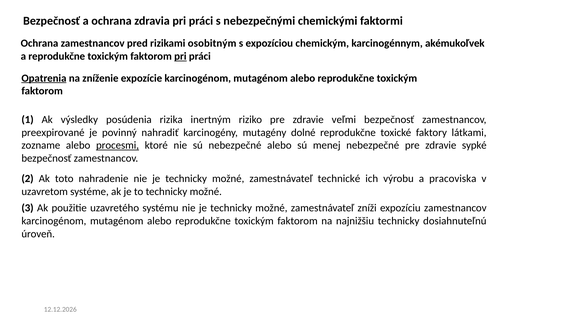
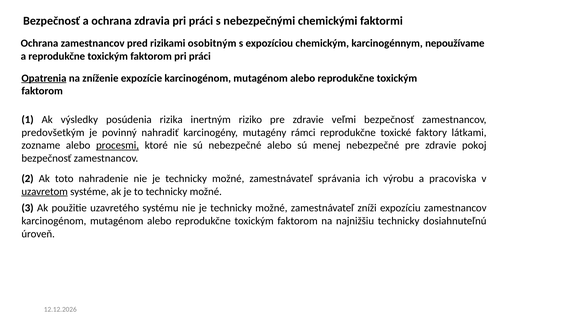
akémukoľvek: akémukoľvek -> nepoužívame
pri at (180, 56) underline: present -> none
preexpirované: preexpirované -> predovšetkým
dolné: dolné -> rámci
sypké: sypké -> pokoj
technické: technické -> správania
uzavretom underline: none -> present
